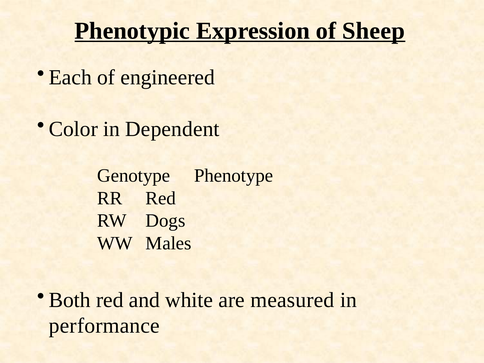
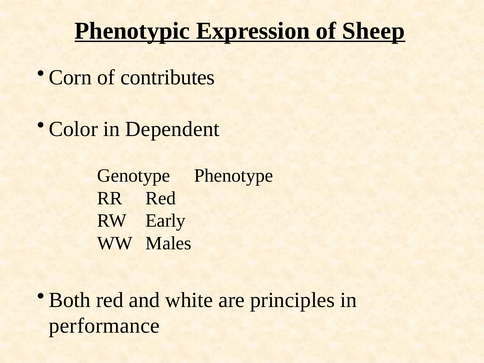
Each: Each -> Corn
engineered: engineered -> contributes
Dogs: Dogs -> Early
measured: measured -> principles
